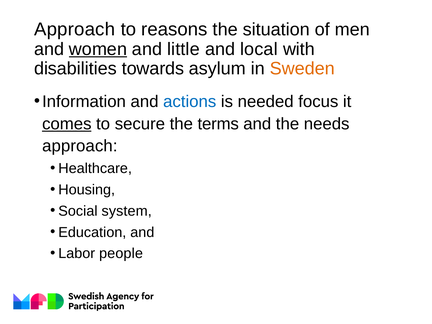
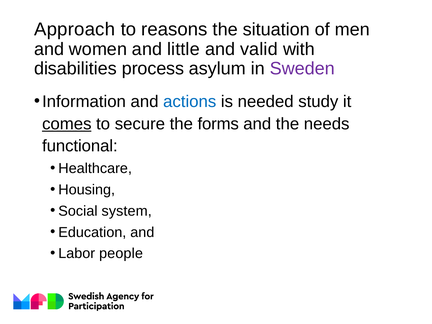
women underline: present -> none
local: local -> valid
towards: towards -> process
Sweden colour: orange -> purple
focus: focus -> study
terms: terms -> forms
approach at (80, 146): approach -> functional
